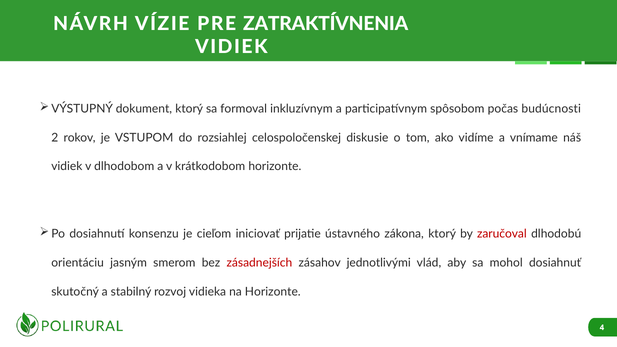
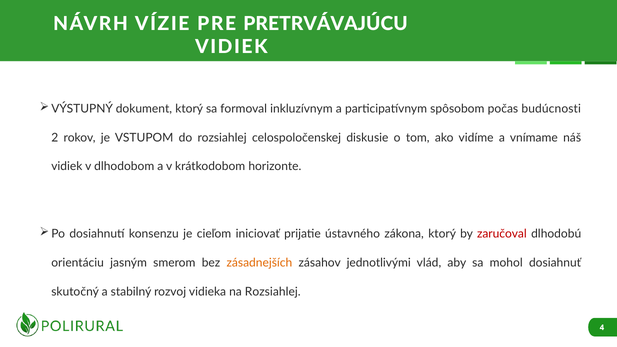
ZATRAKTÍVNENIA: ZATRAKTÍVNENIA -> PRETRVÁVAJÚCU
zásadnejších colour: red -> orange
na Horizonte: Horizonte -> Rozsiahlej
